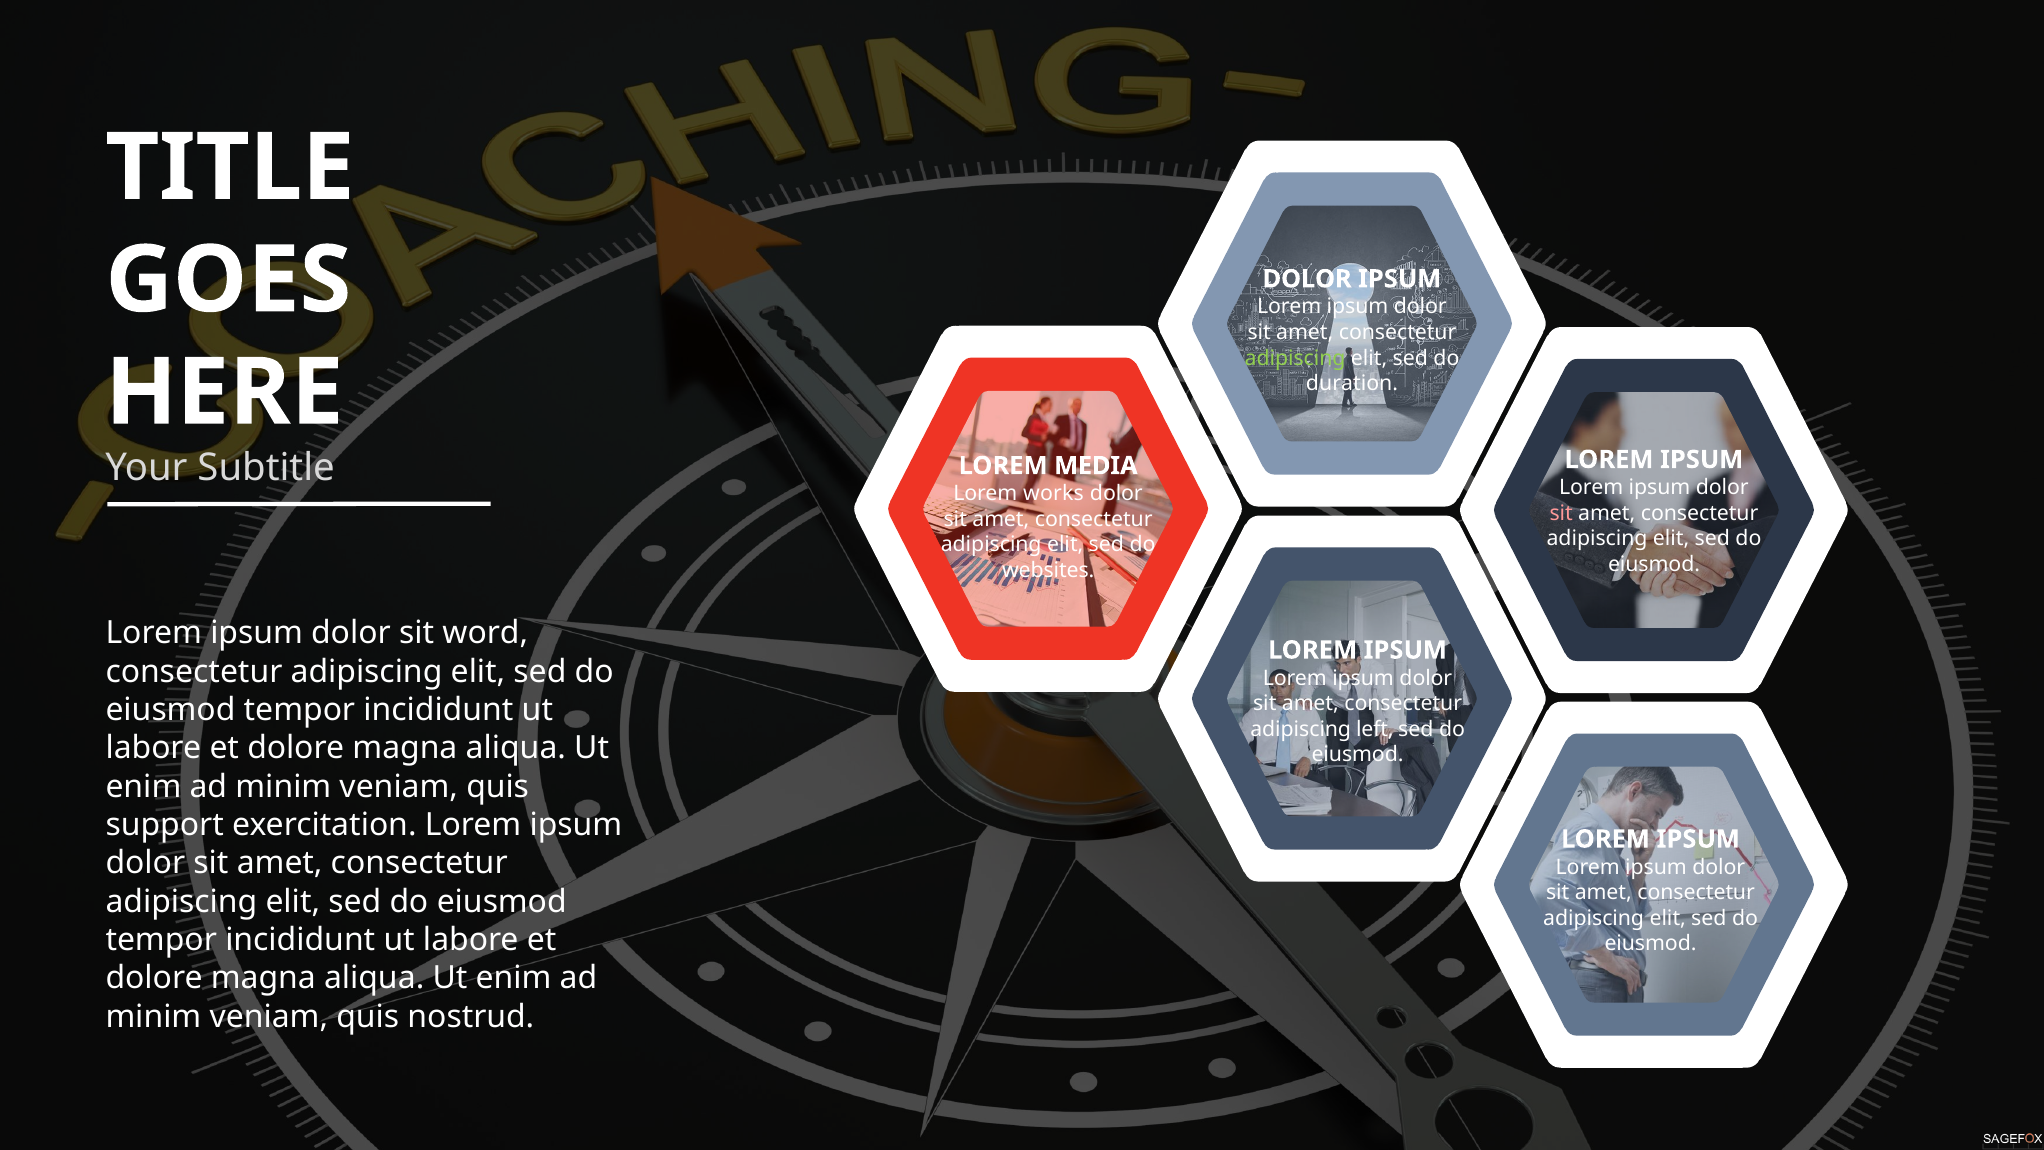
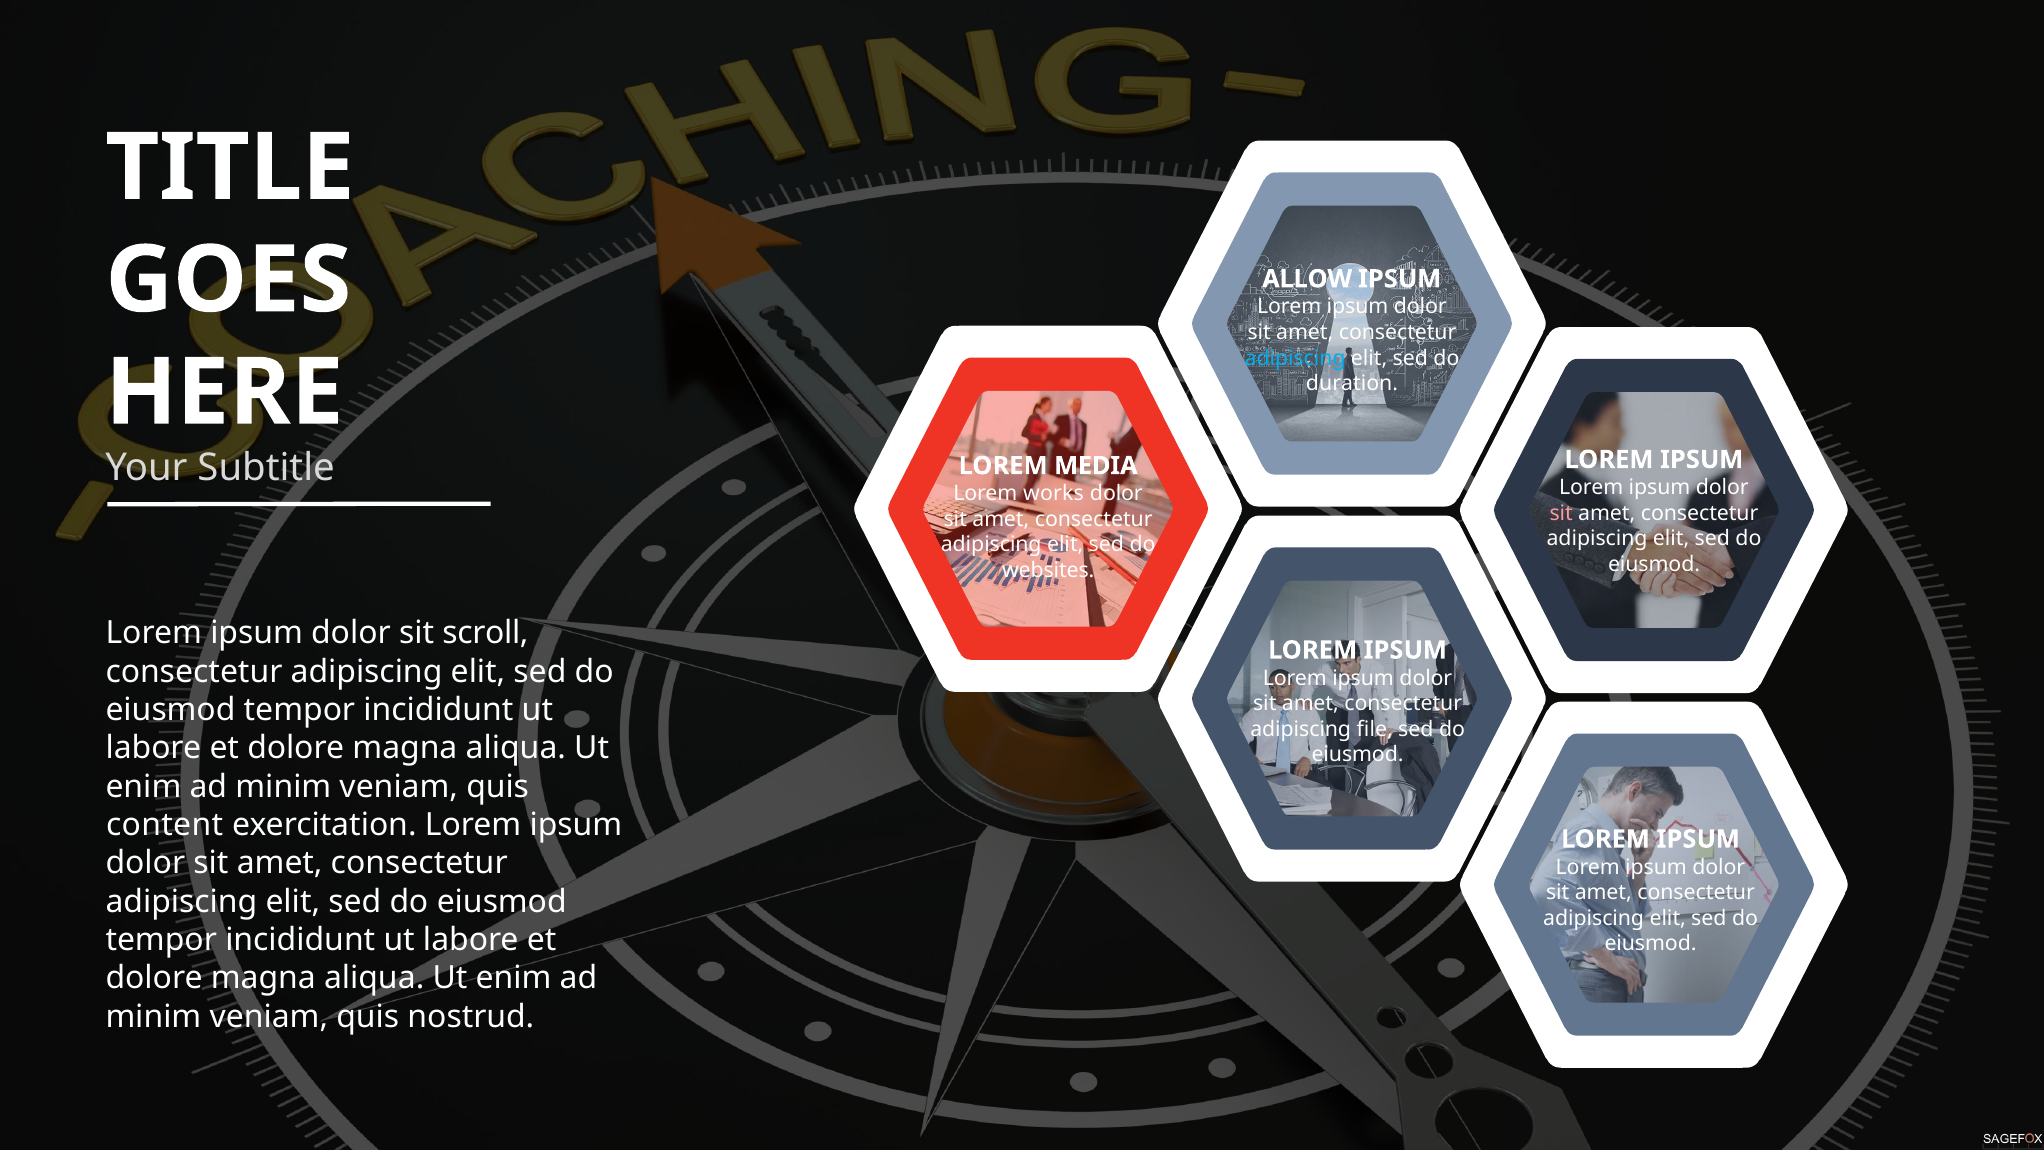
DOLOR at (1307, 279): DOLOR -> ALLOW
adipiscing at (1295, 358) colour: light green -> light blue
word: word -> scroll
left: left -> file
support: support -> content
